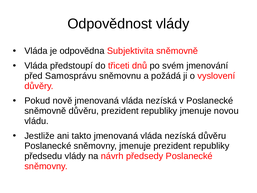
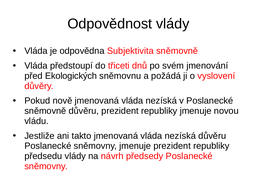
Samosprávu: Samosprávu -> Ekologických
